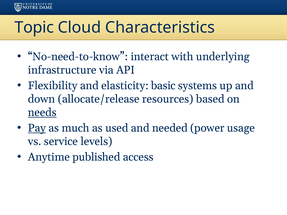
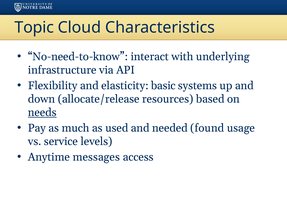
Pay underline: present -> none
power: power -> found
published: published -> messages
